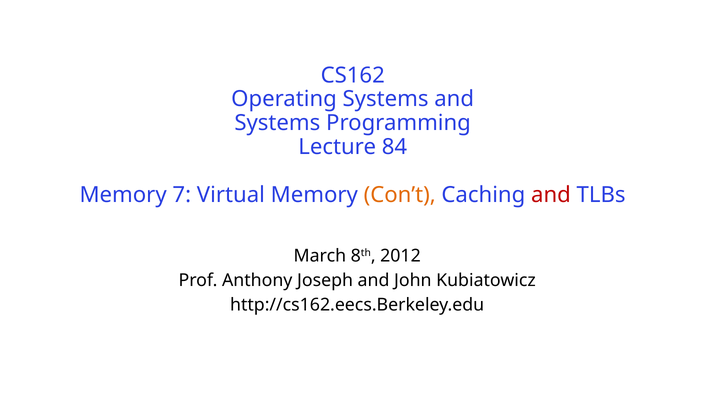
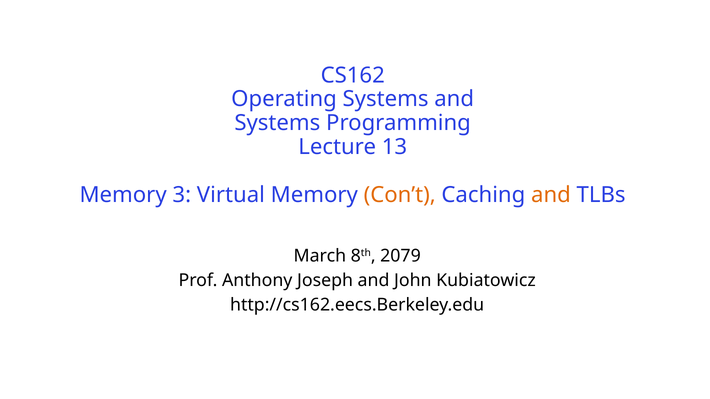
84: 84 -> 13
7: 7 -> 3
and at (551, 195) colour: red -> orange
2012: 2012 -> 2079
